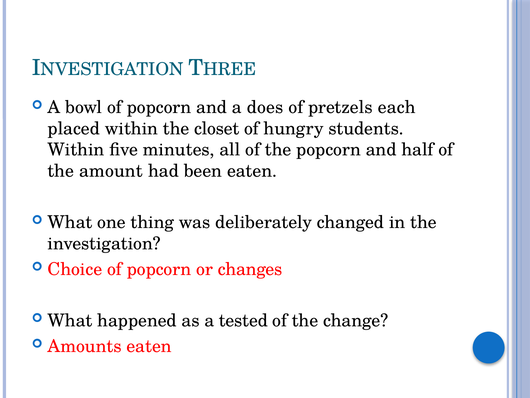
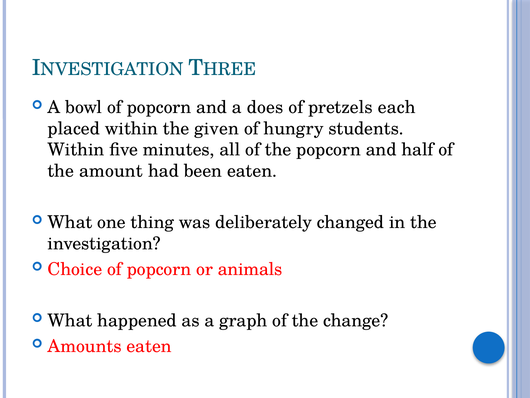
closet: closet -> given
changes: changes -> animals
tested: tested -> graph
